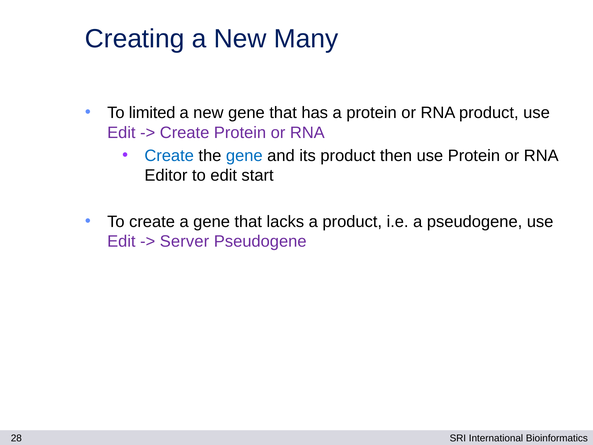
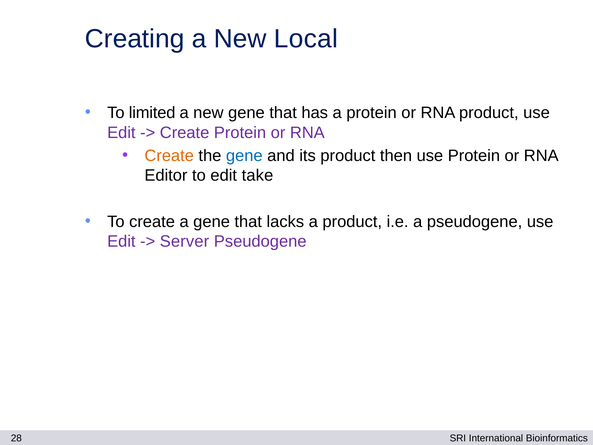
Many: Many -> Local
Create at (169, 156) colour: blue -> orange
start: start -> take
